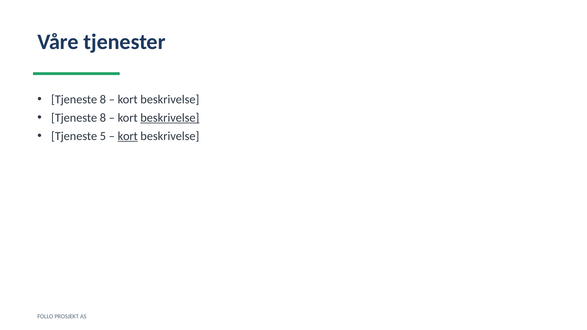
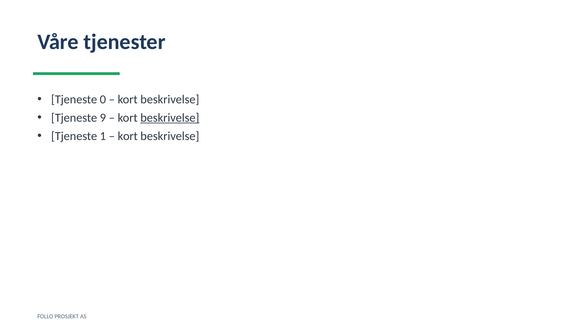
8 at (103, 99): 8 -> 0
8 at (103, 118): 8 -> 9
5: 5 -> 1
kort at (128, 136) underline: present -> none
